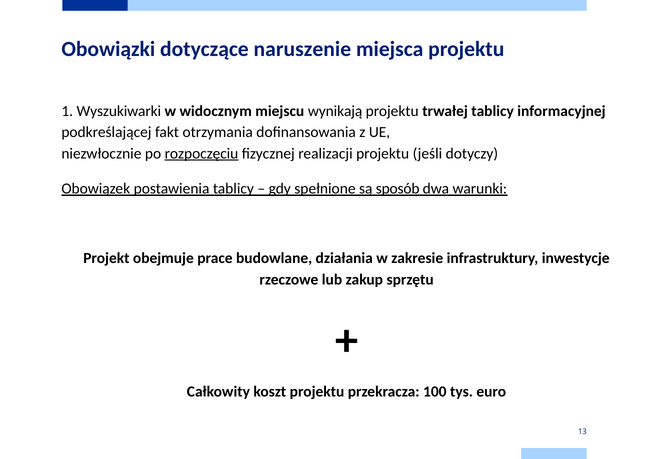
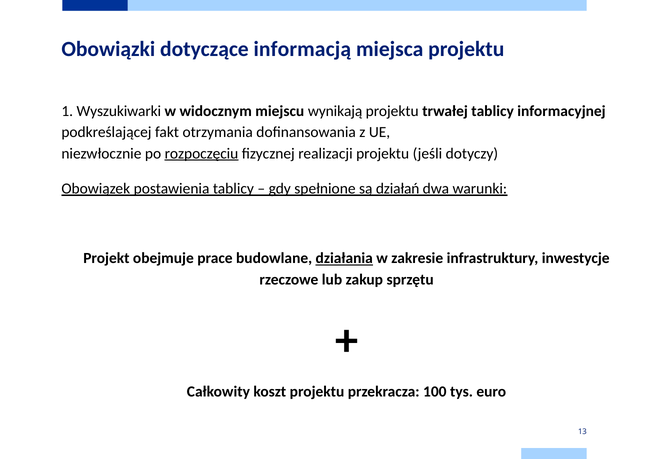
naruszenie: naruszenie -> informacją
sposób: sposób -> działań
działania underline: none -> present
